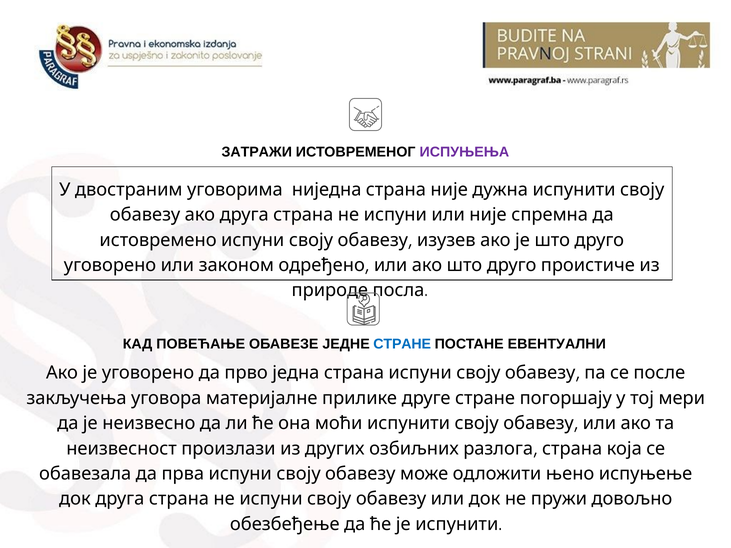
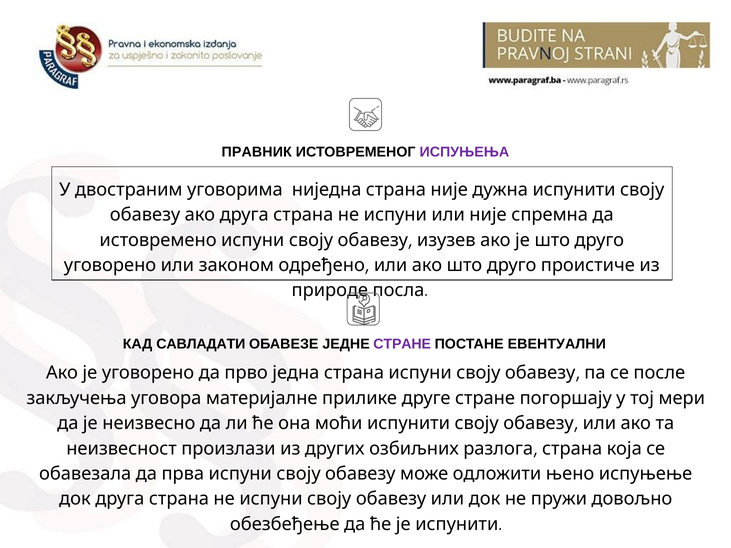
ЗАТРАЖИ: ЗАТРАЖИ -> ПРАВНИК
ПОВЕЋАЊЕ: ПОВЕЋАЊЕ -> САВЛАДАТИ
СТРАНЕ colour: blue -> purple
